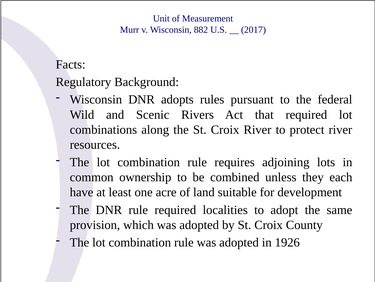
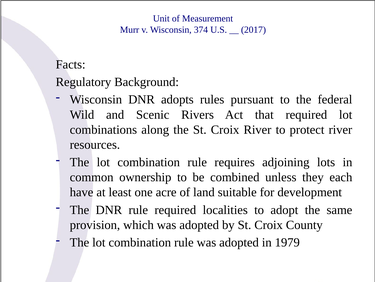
882: 882 -> 374
1926: 1926 -> 1979
